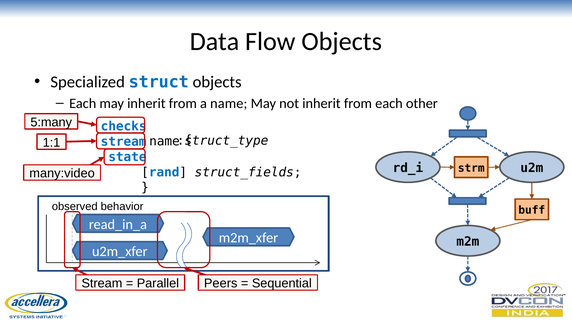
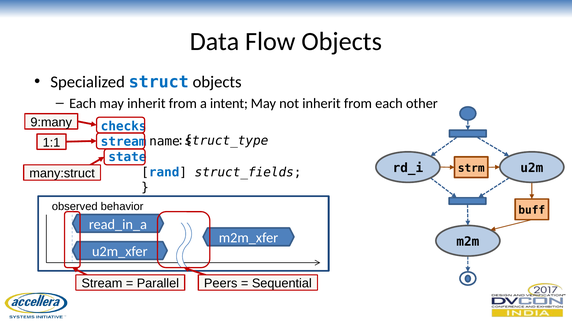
a name: name -> intent
5:many: 5:many -> 9:many
many:video: many:video -> many:struct
